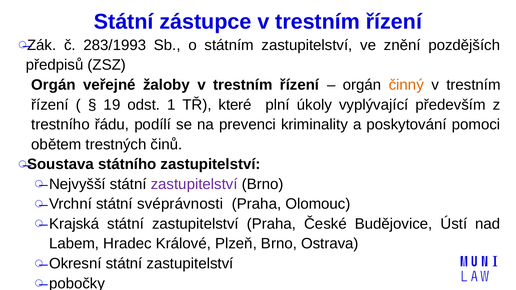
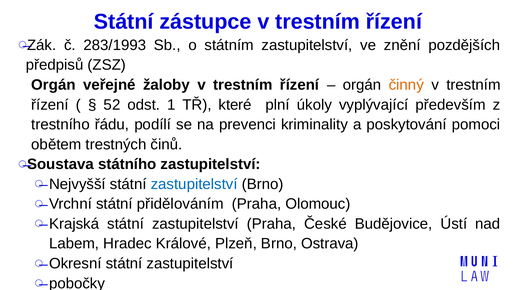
19: 19 -> 52
zastupitelství at (194, 184) colour: purple -> blue
svéprávnosti: svéprávnosti -> přidělováním
